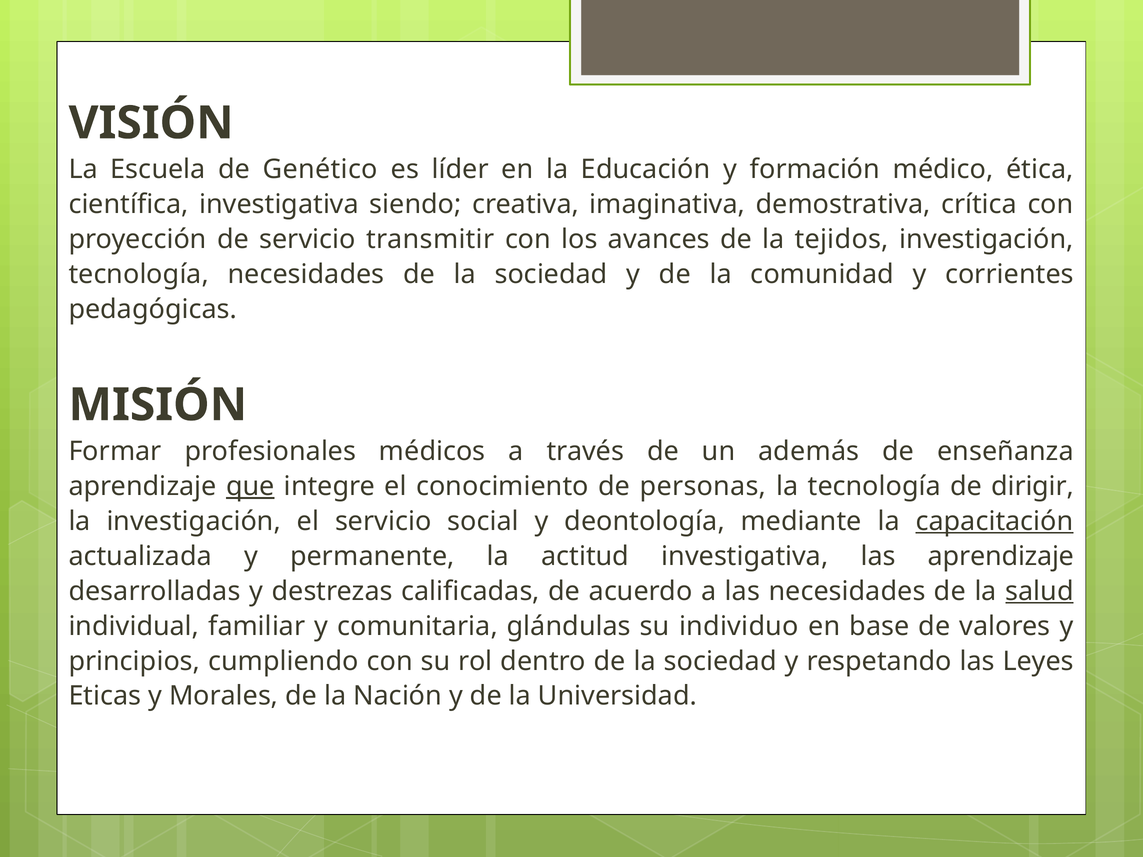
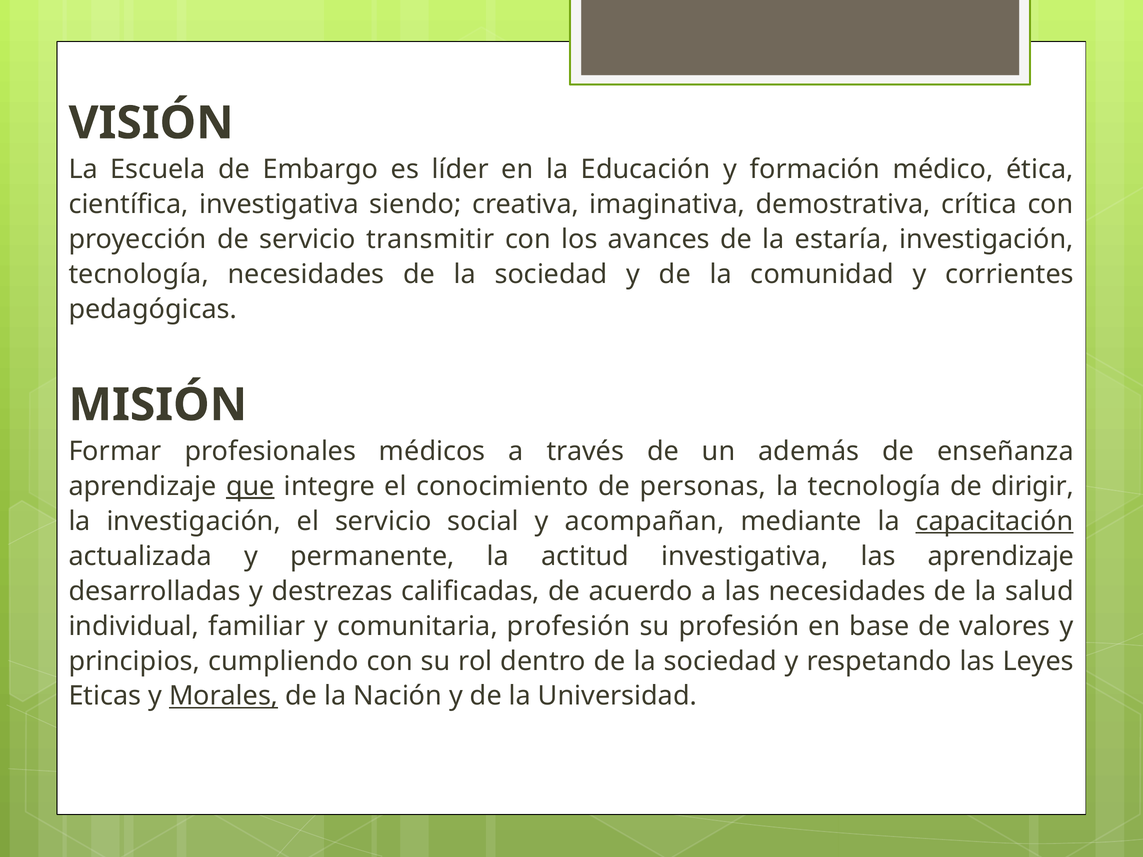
Genético: Genético -> Embargo
tejidos: tejidos -> estaría
deontología: deontología -> acompañan
salud underline: present -> none
comunitaria glándulas: glándulas -> profesión
su individuo: individuo -> profesión
Morales underline: none -> present
